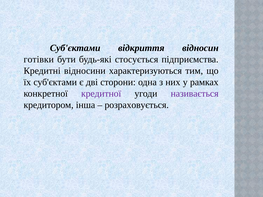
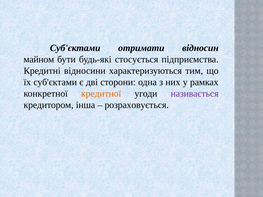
відкриття: відкриття -> отримати
готівки: готівки -> майном
кредитної colour: purple -> orange
